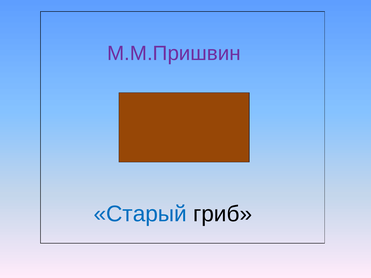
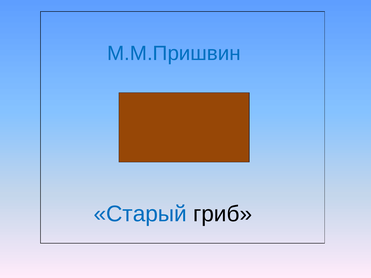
М.М.Пришвин colour: purple -> blue
